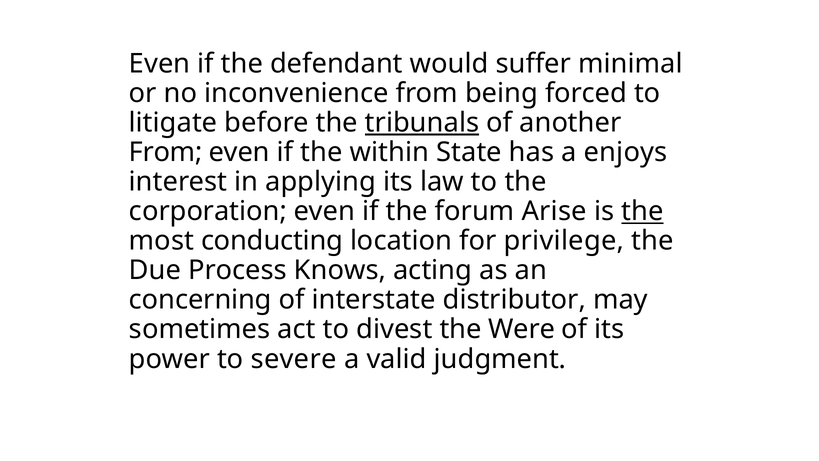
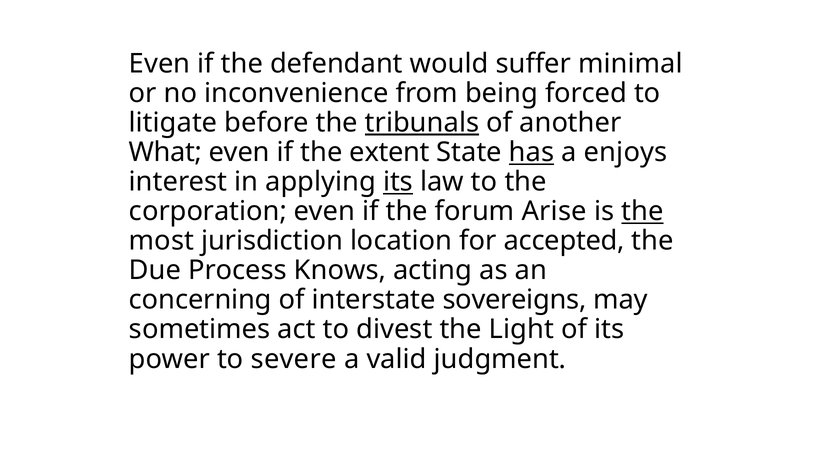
From at (165, 152): From -> What
within: within -> extent
has underline: none -> present
its at (398, 182) underline: none -> present
conducting: conducting -> jurisdiction
privilege: privilege -> accepted
distributor: distributor -> sovereigns
Were: Were -> Light
